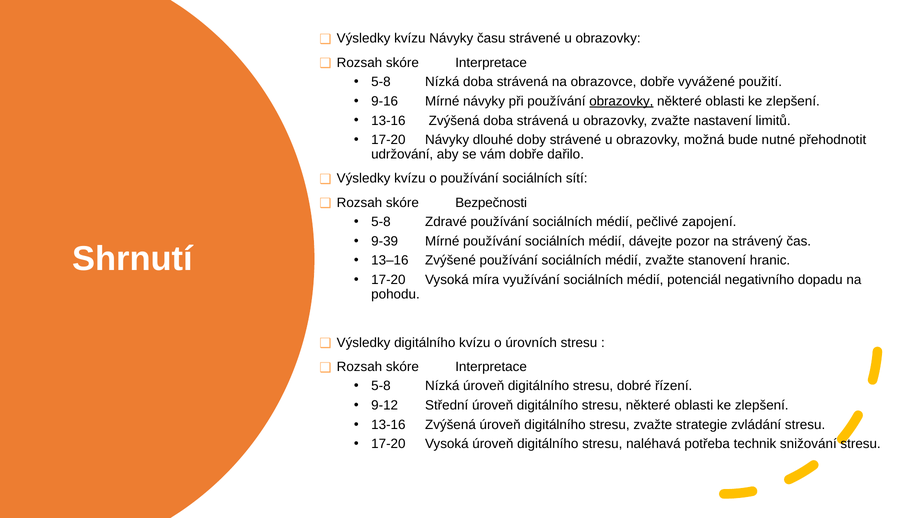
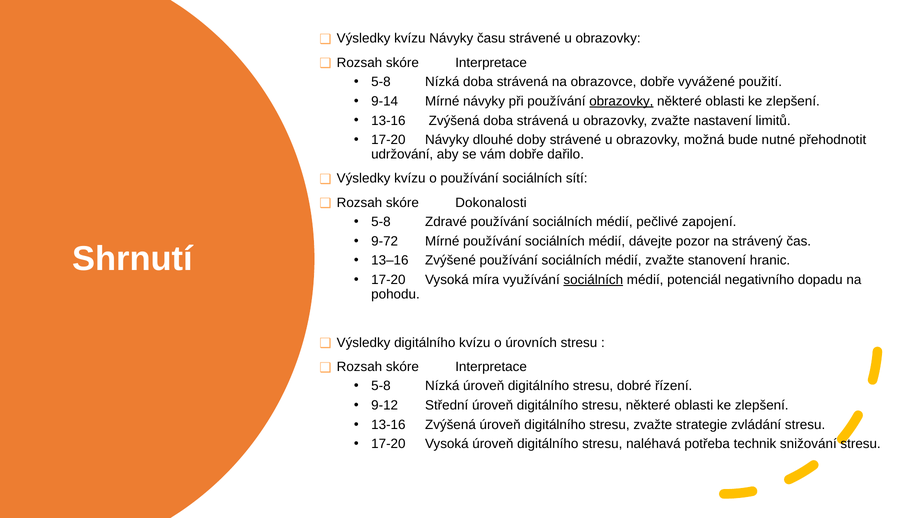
9-16: 9-16 -> 9-14
Bezpečnosti: Bezpečnosti -> Dokonalosti
9-39: 9-39 -> 9-72
sociálních at (593, 280) underline: none -> present
